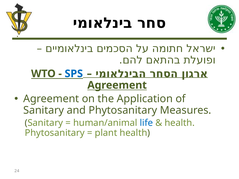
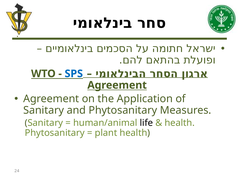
life colour: blue -> black
